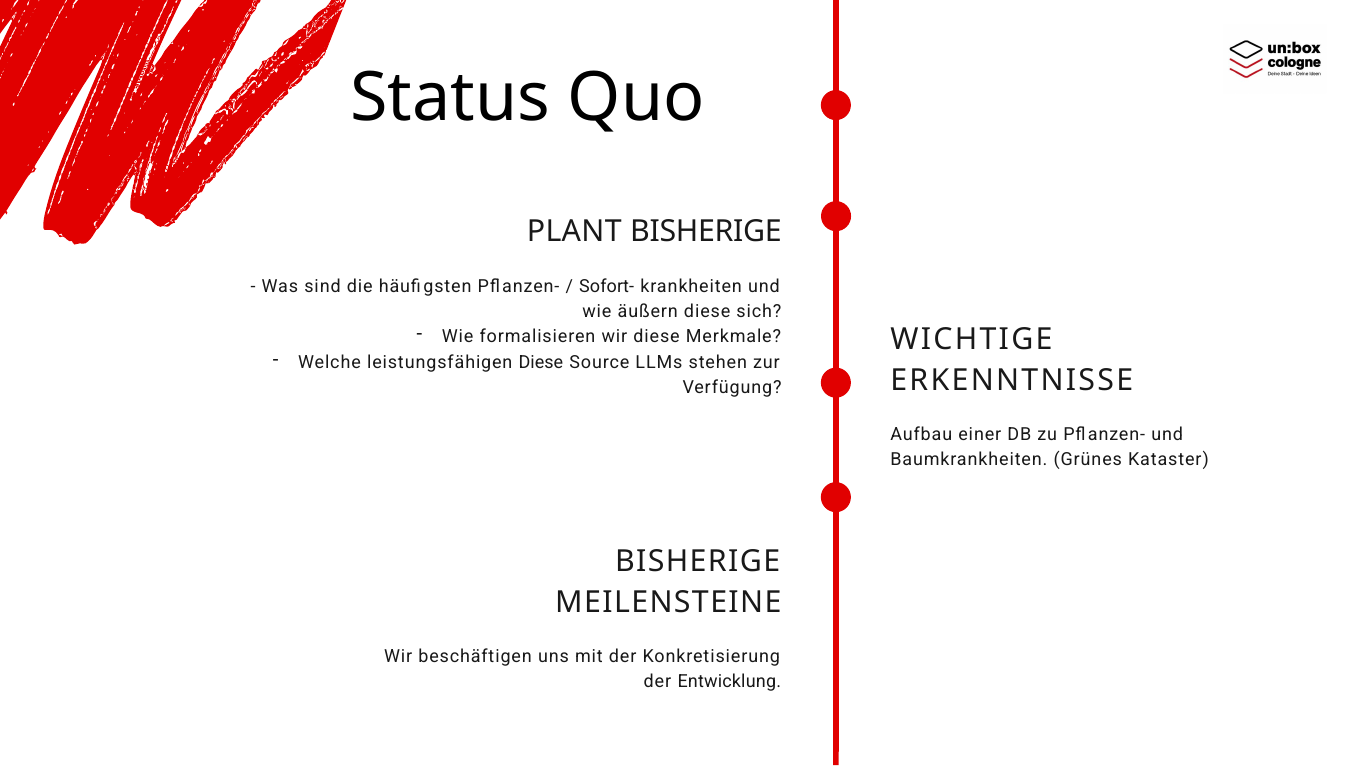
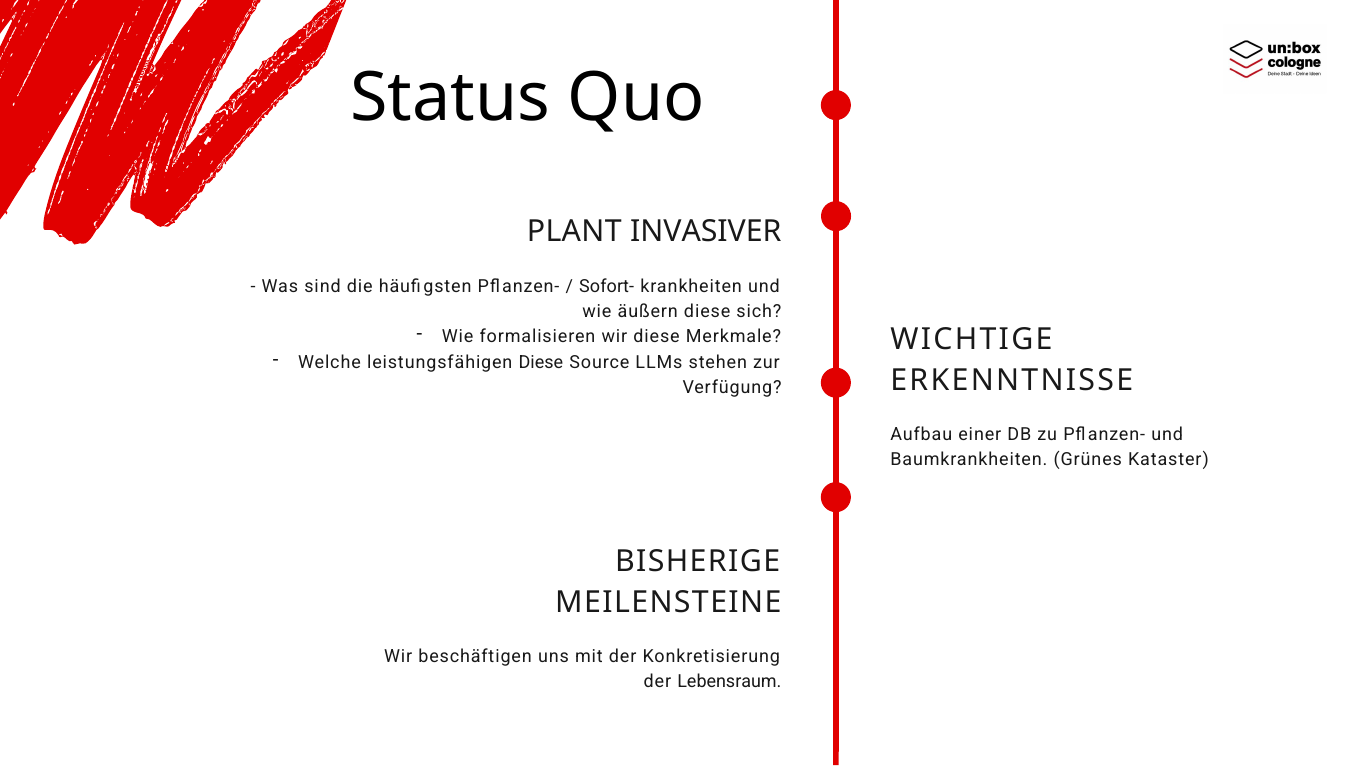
PLANT BISHERIGE: BISHERIGE -> INVASIVER
Entwicklung: Entwicklung -> Lebensraum
